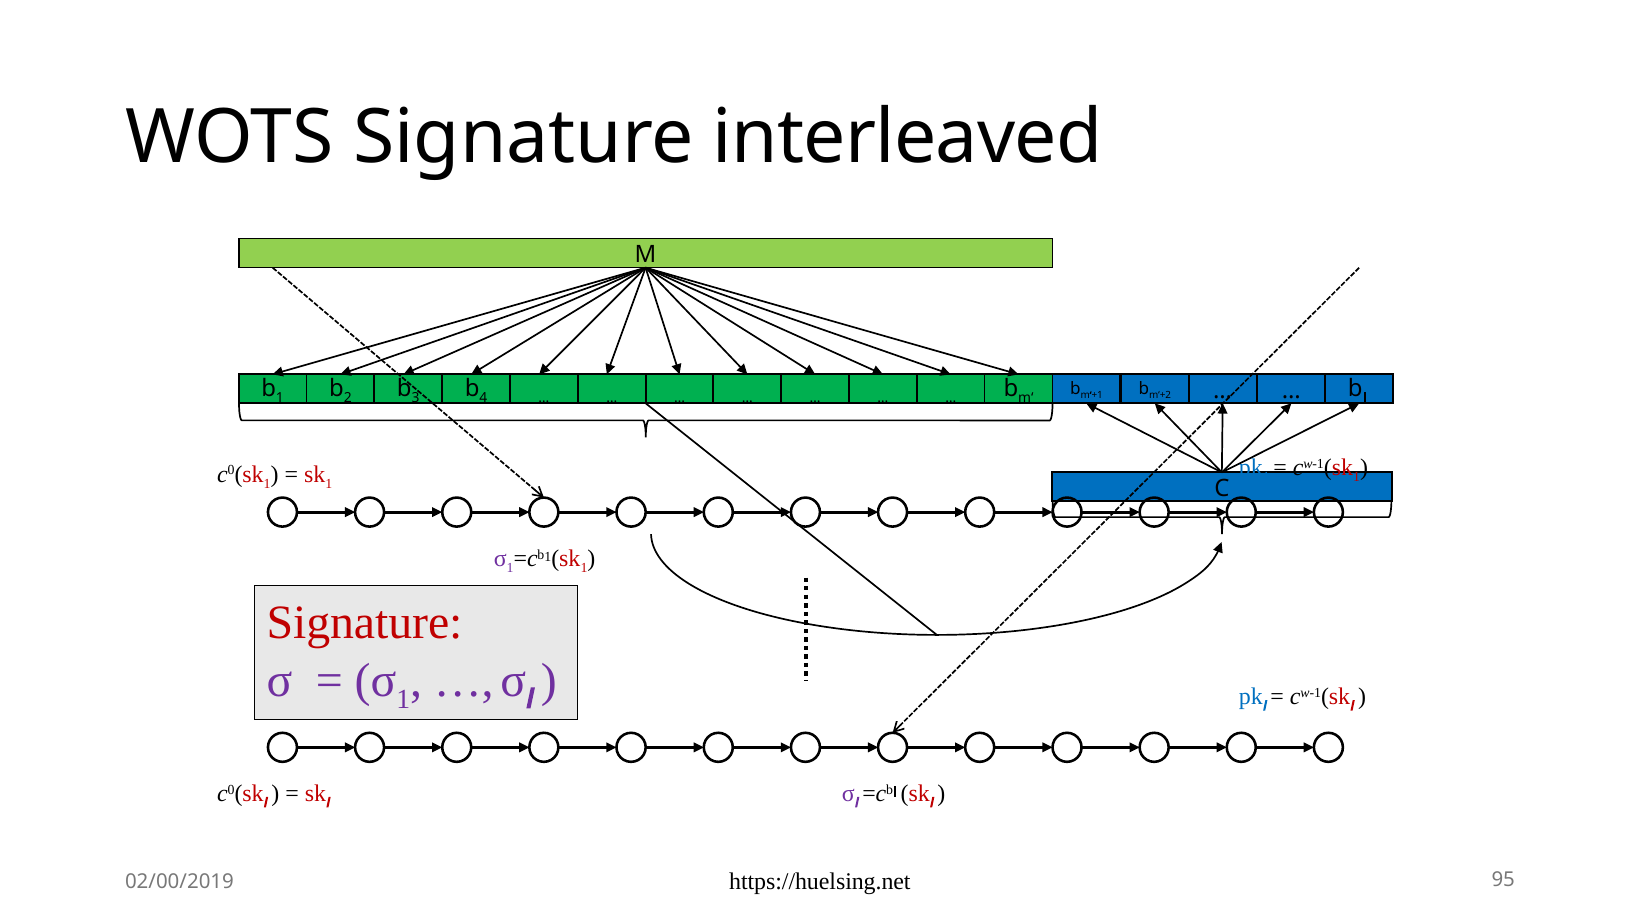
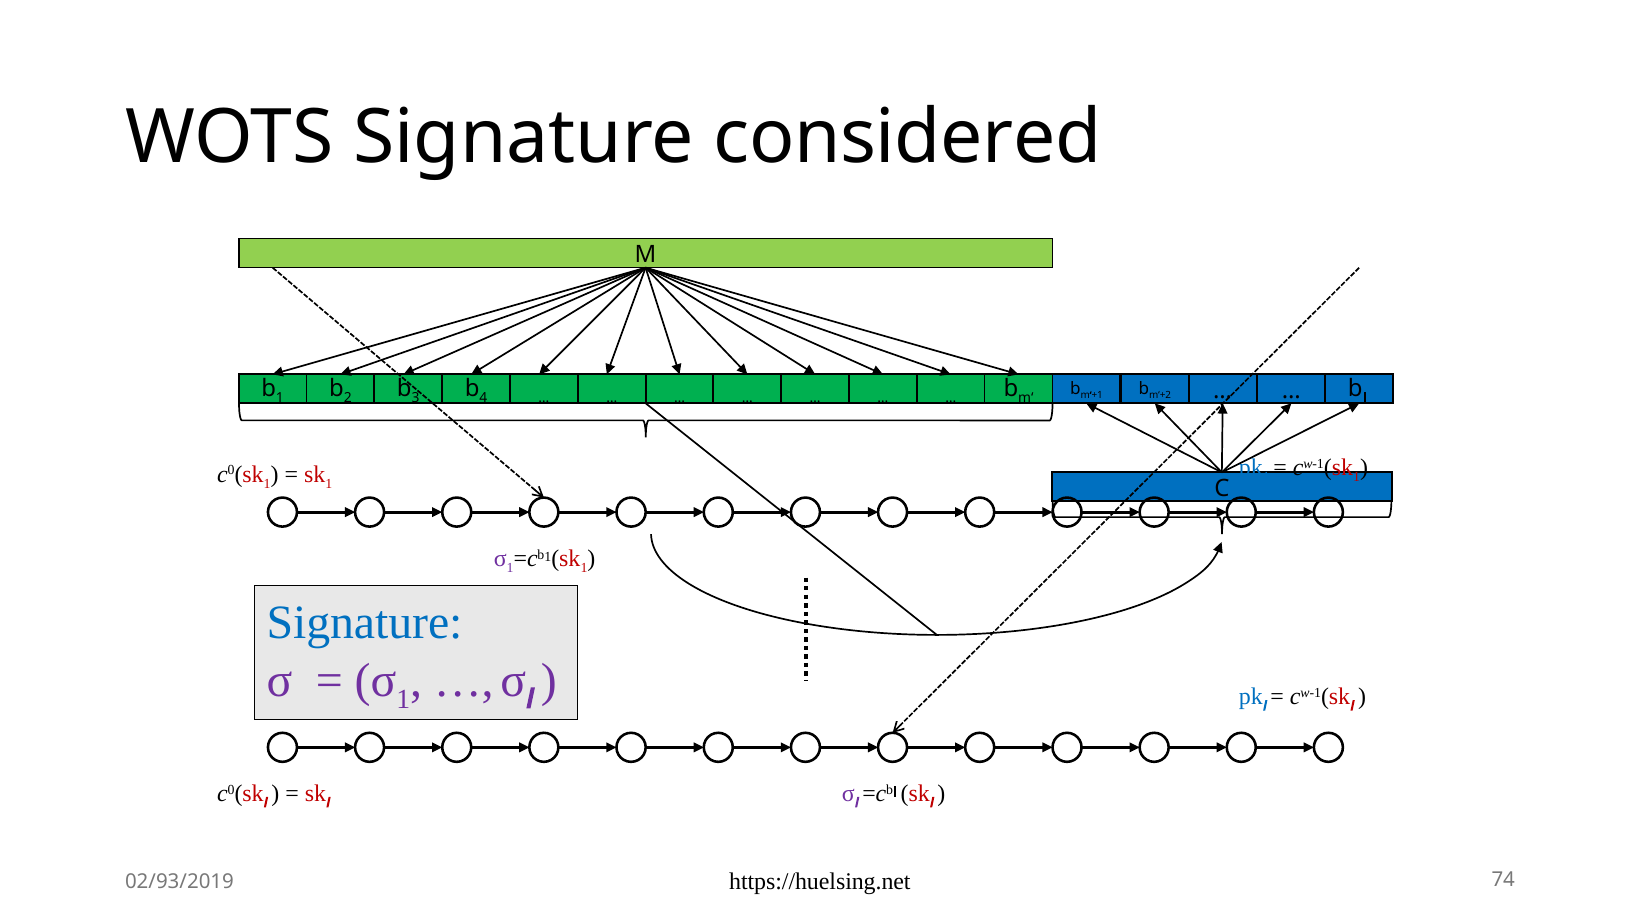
interleaved: interleaved -> considered
Signature at (364, 623) colour: red -> blue
95: 95 -> 74
02/00/2019: 02/00/2019 -> 02/93/2019
